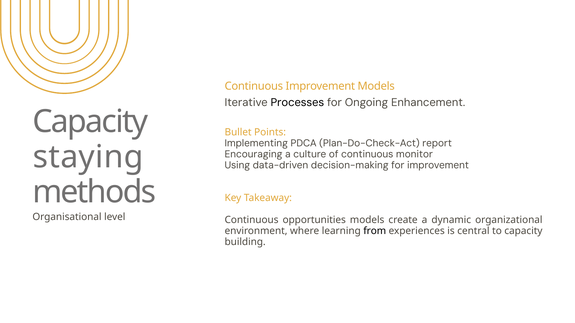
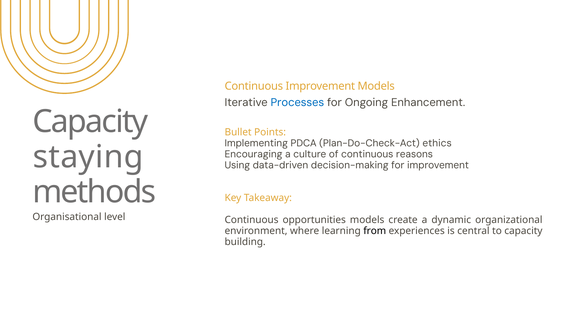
Processes colour: black -> blue
report: report -> ethics
monitor: monitor -> reasons
